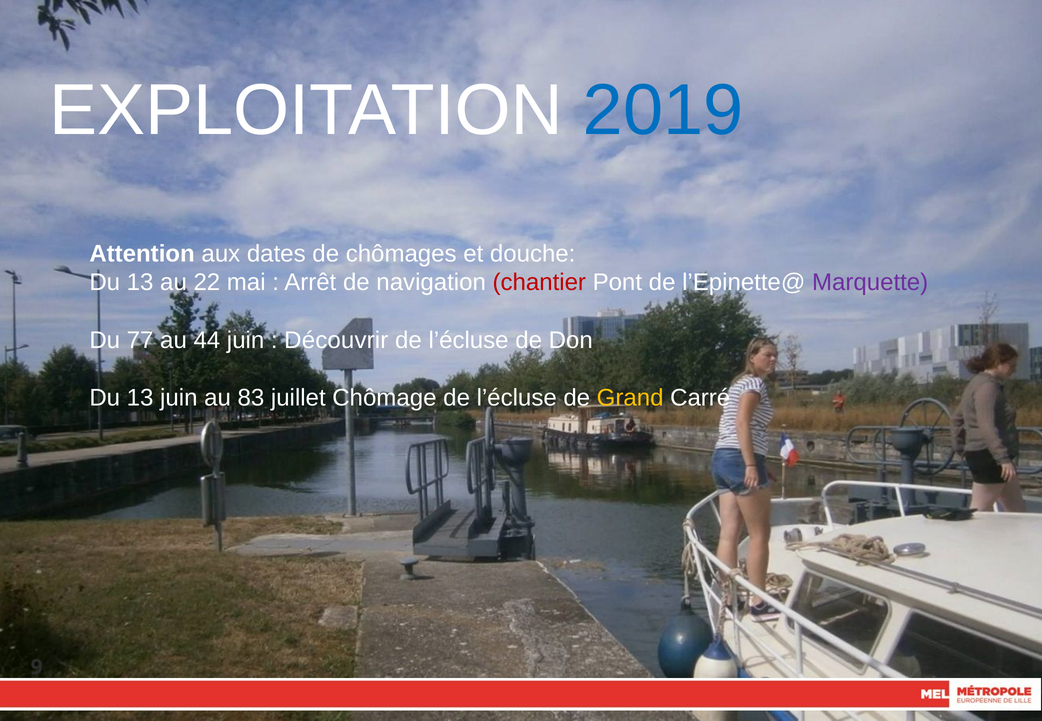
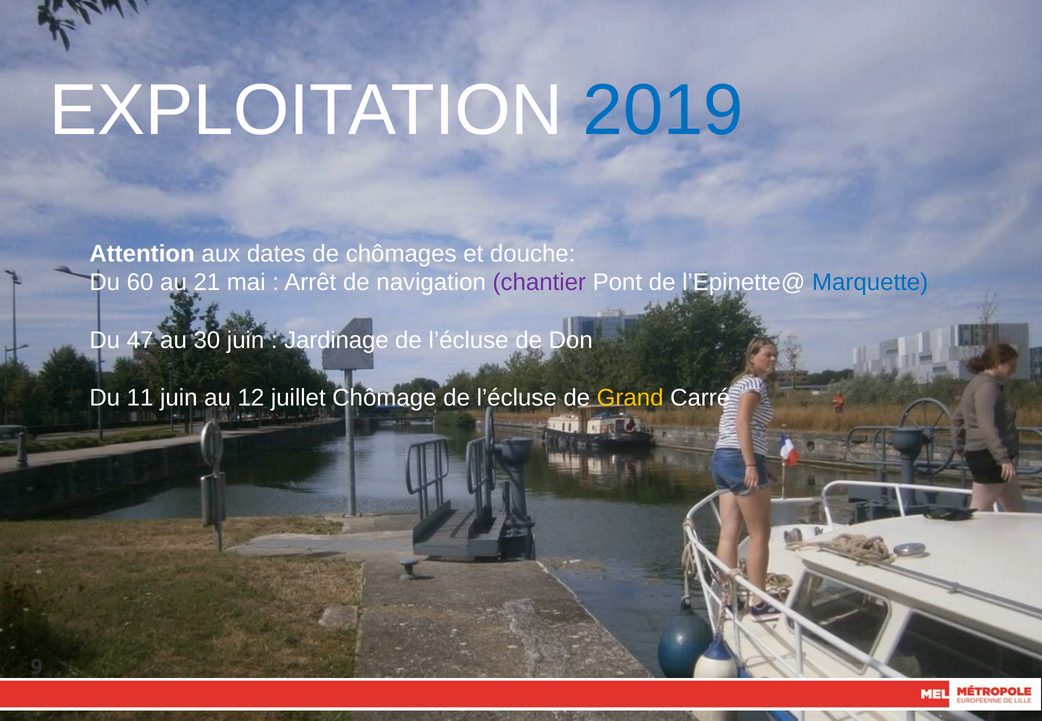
13 at (140, 283): 13 -> 60
22: 22 -> 21
chantier colour: red -> purple
Marquette colour: purple -> blue
77: 77 -> 47
44: 44 -> 30
Découvrir: Découvrir -> Jardinage
13 at (140, 398): 13 -> 11
83: 83 -> 12
